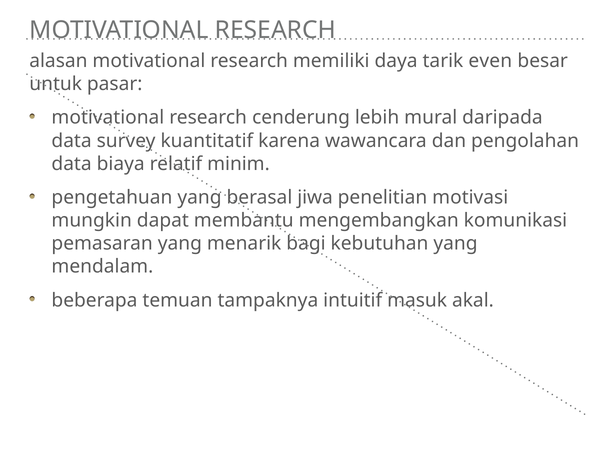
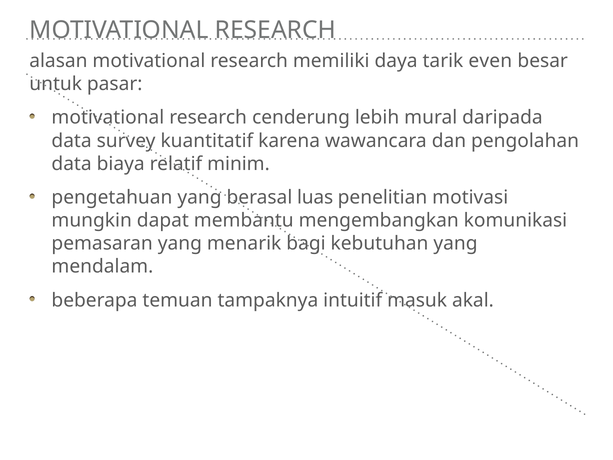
jiwa: jiwa -> luas
